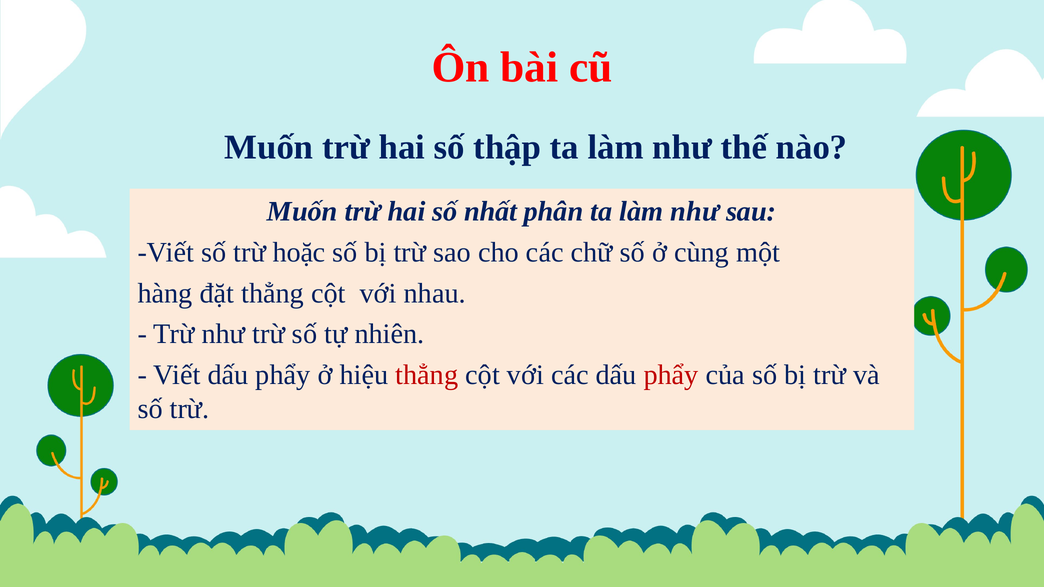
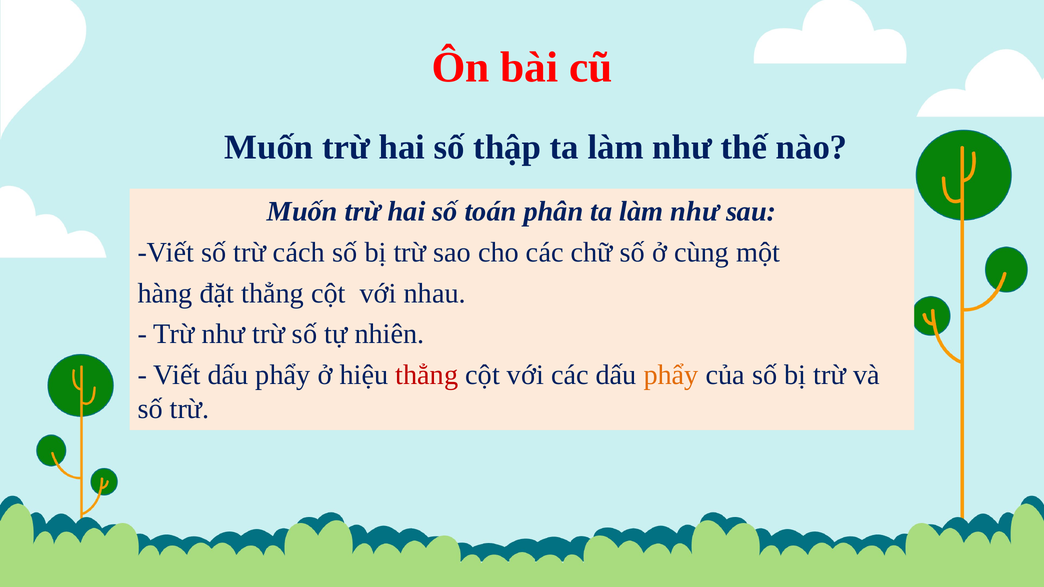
nhất: nhất -> toán
hoặc: hoặc -> cách
phẩy at (671, 375) colour: red -> orange
